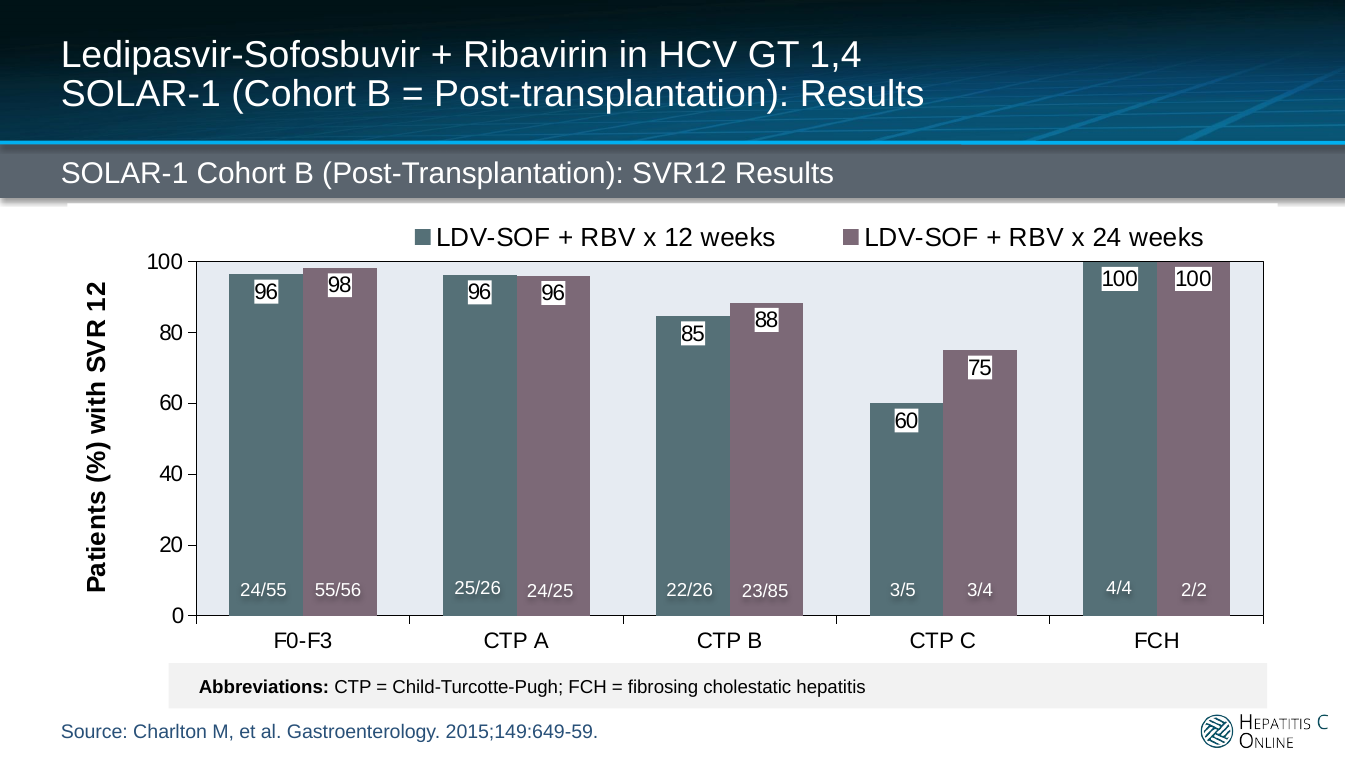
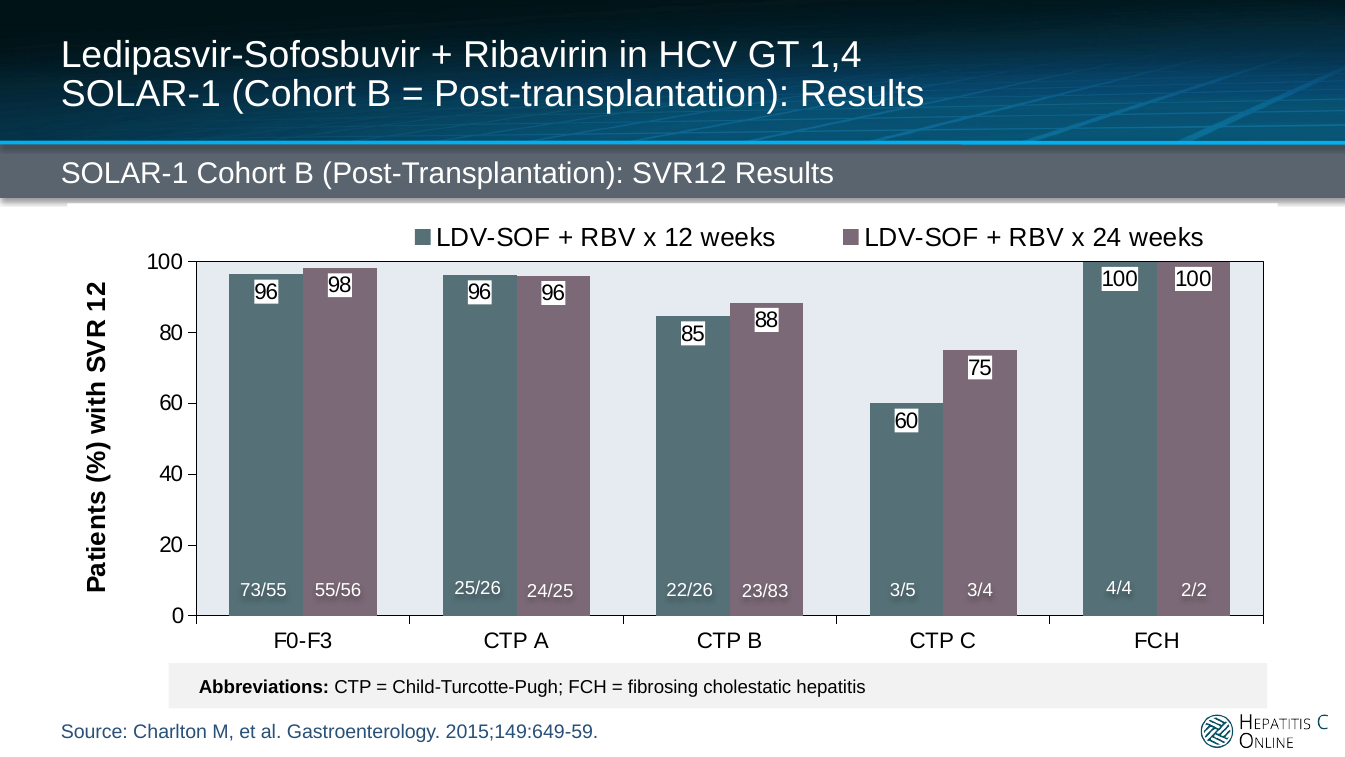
24/55: 24/55 -> 73/55
23/85: 23/85 -> 23/83
